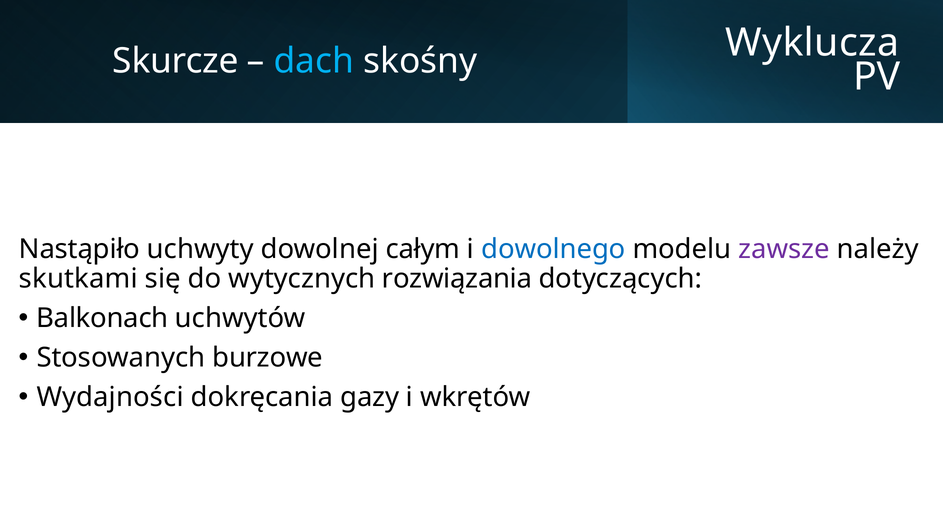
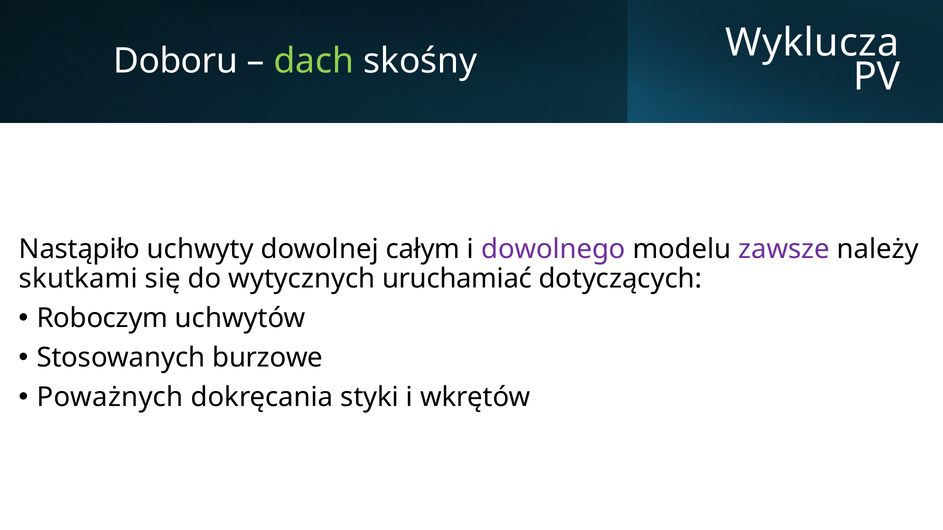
Skurcze: Skurcze -> Doboru
dach colour: light blue -> light green
dowolnego colour: blue -> purple
rozwiązania: rozwiązania -> uruchamiać
Balkonach: Balkonach -> Roboczym
Wydajności: Wydajności -> Poważnych
gazy: gazy -> styki
